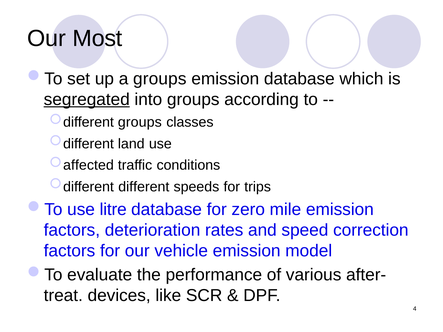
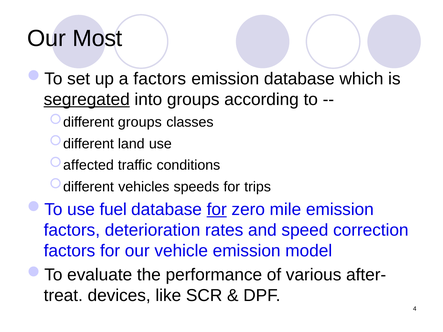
a groups: groups -> factors
different different: different -> vehicles
litre: litre -> fuel
for at (217, 210) underline: none -> present
